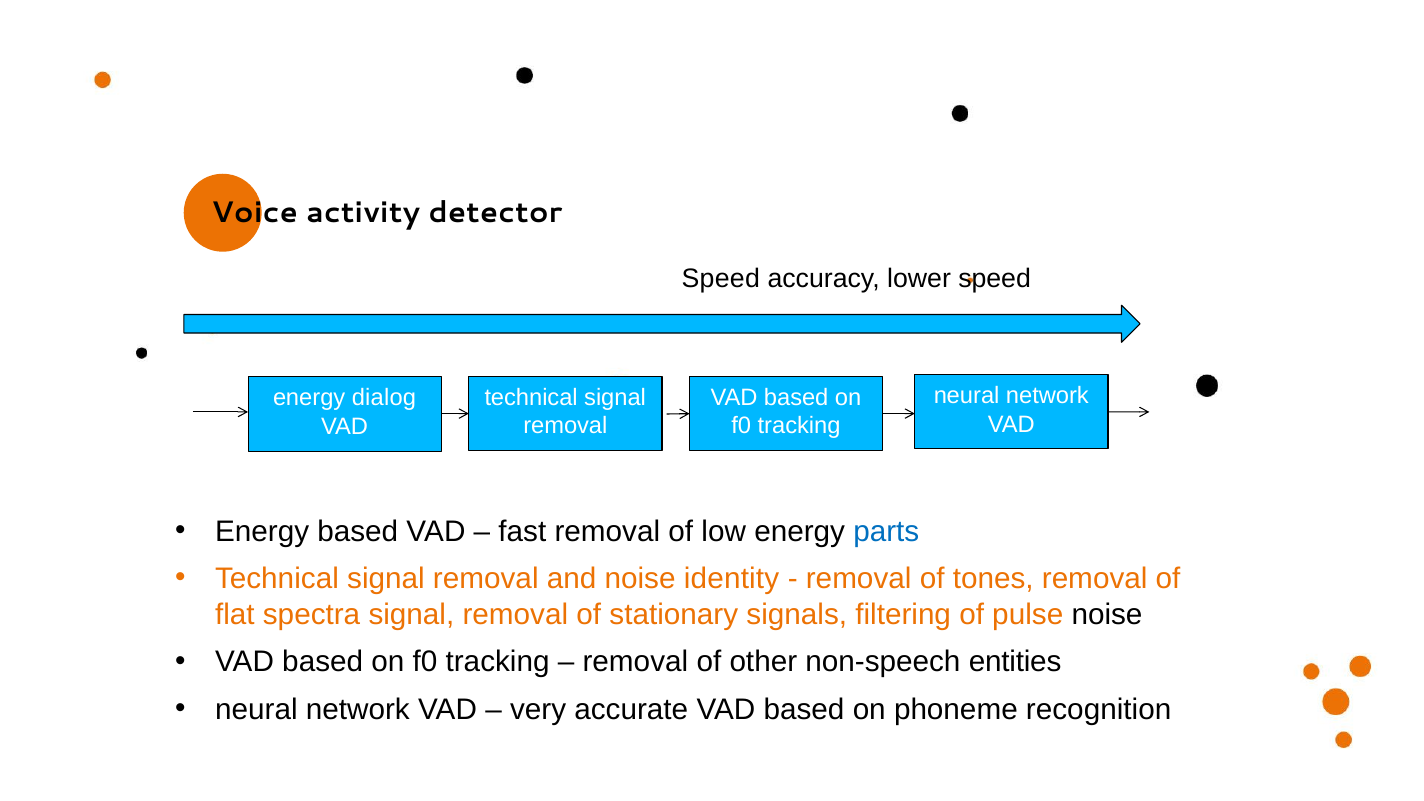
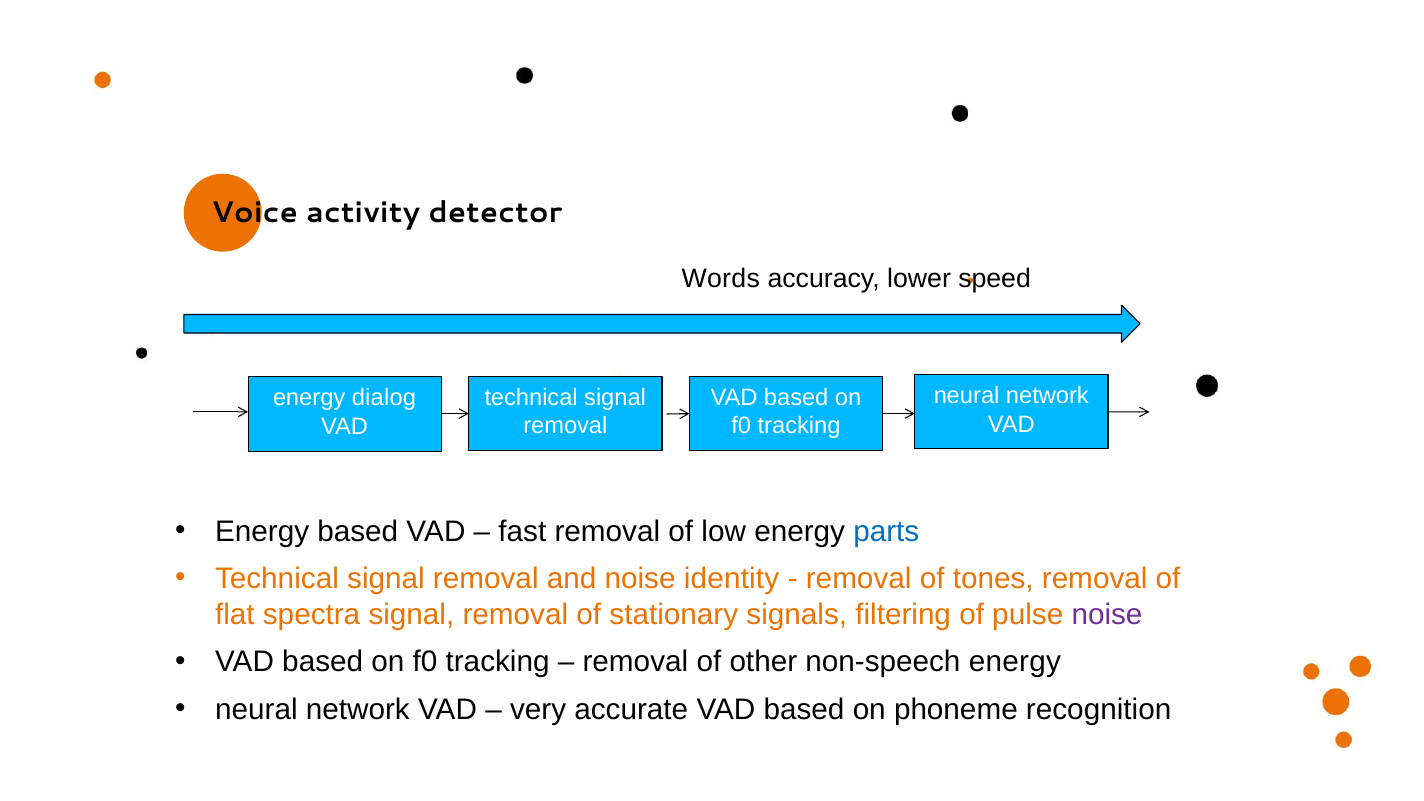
Speed at (721, 279): Speed -> Words
noise at (1107, 614) colour: black -> purple
non-speech entities: entities -> energy
